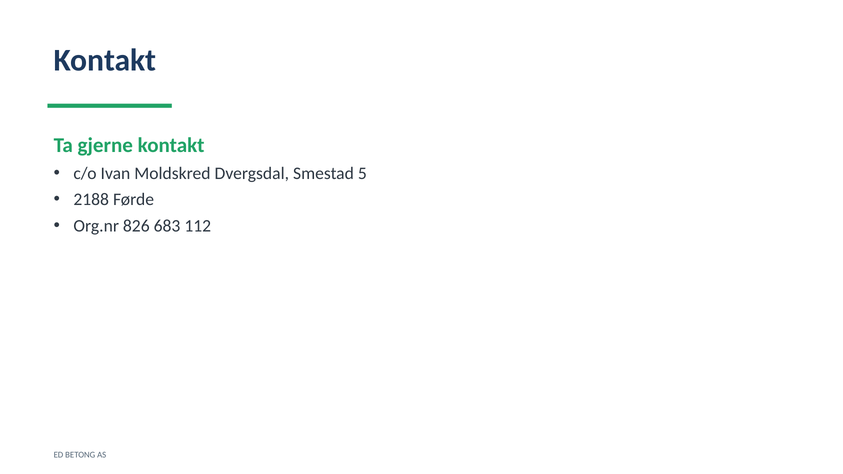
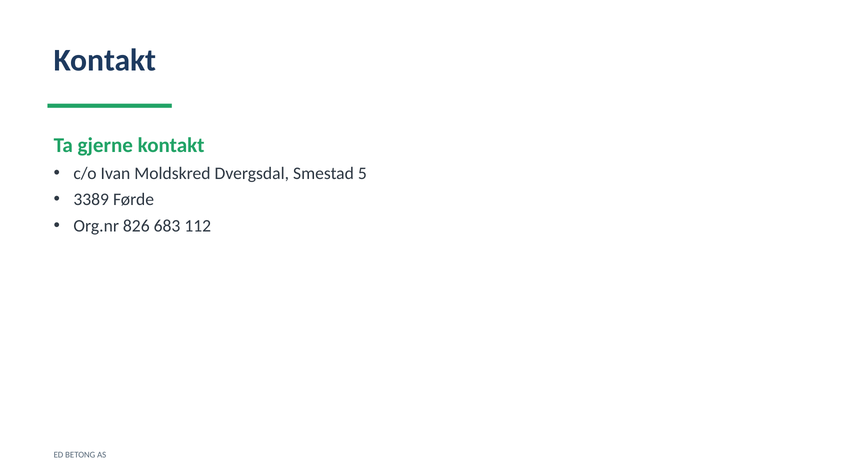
2188: 2188 -> 3389
